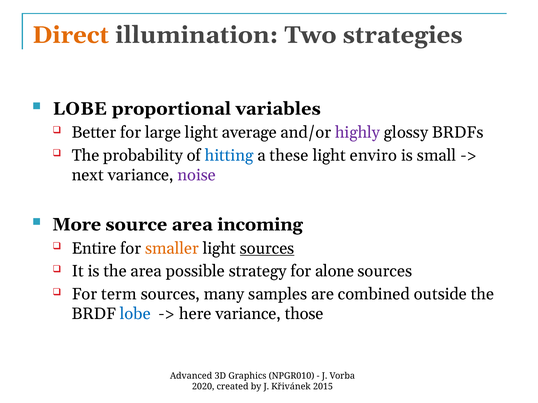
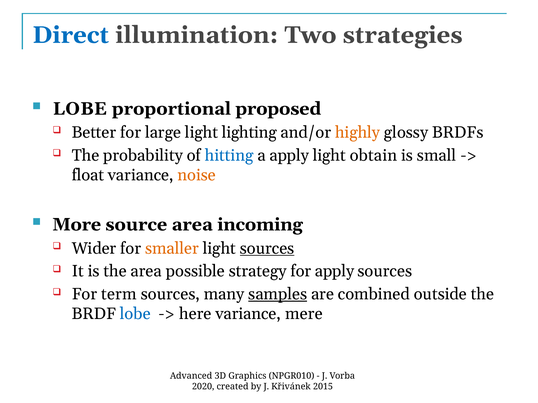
Direct colour: orange -> blue
variables: variables -> proposed
average: average -> lighting
highly colour: purple -> orange
a these: these -> apply
enviro: enviro -> obtain
next: next -> float
noise colour: purple -> orange
Entire: Entire -> Wider
for alone: alone -> apply
samples underline: none -> present
those: those -> mere
